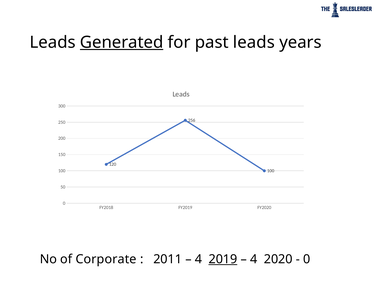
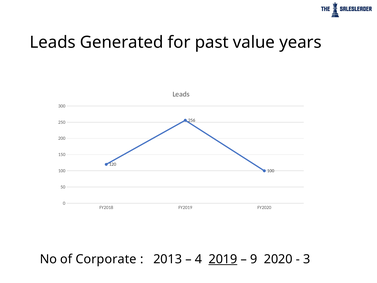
Generated underline: present -> none
past leads: leads -> value
2011: 2011 -> 2013
4 at (254, 259): 4 -> 9
0 at (307, 259): 0 -> 3
